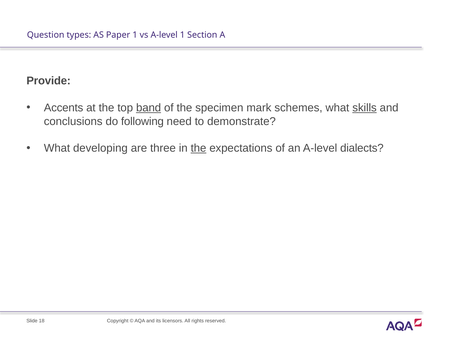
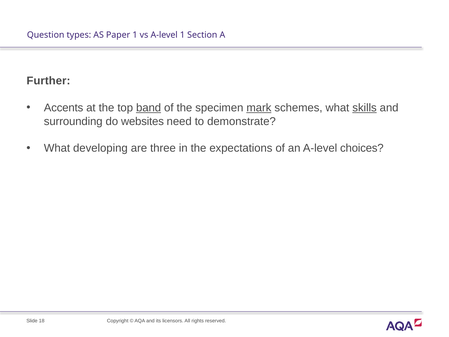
Provide: Provide -> Further
mark underline: none -> present
conclusions: conclusions -> surrounding
following: following -> websites
the at (198, 148) underline: present -> none
dialects: dialects -> choices
